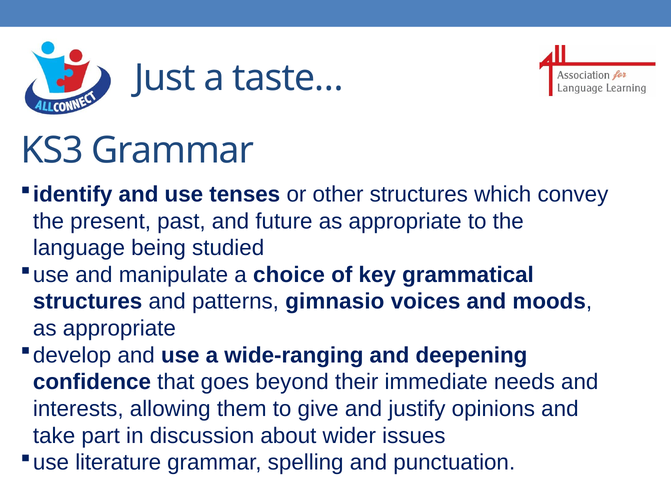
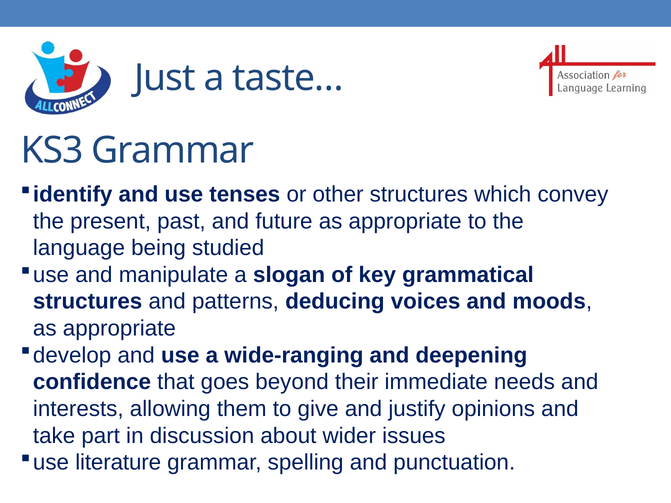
choice: choice -> slogan
gimnasio: gimnasio -> deducing
